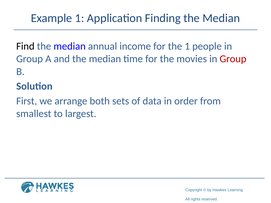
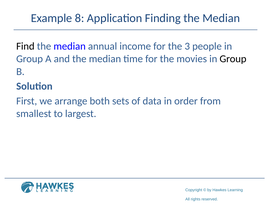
Example 1: 1 -> 8
the 1: 1 -> 3
Group at (233, 59) colour: red -> black
